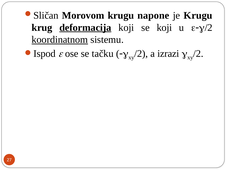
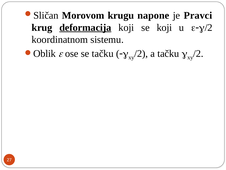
je Krugu: Krugu -> Pravci
koordinatnom underline: present -> none
Ispod: Ispod -> Oblik
a izrazi: izrazi -> tačku
